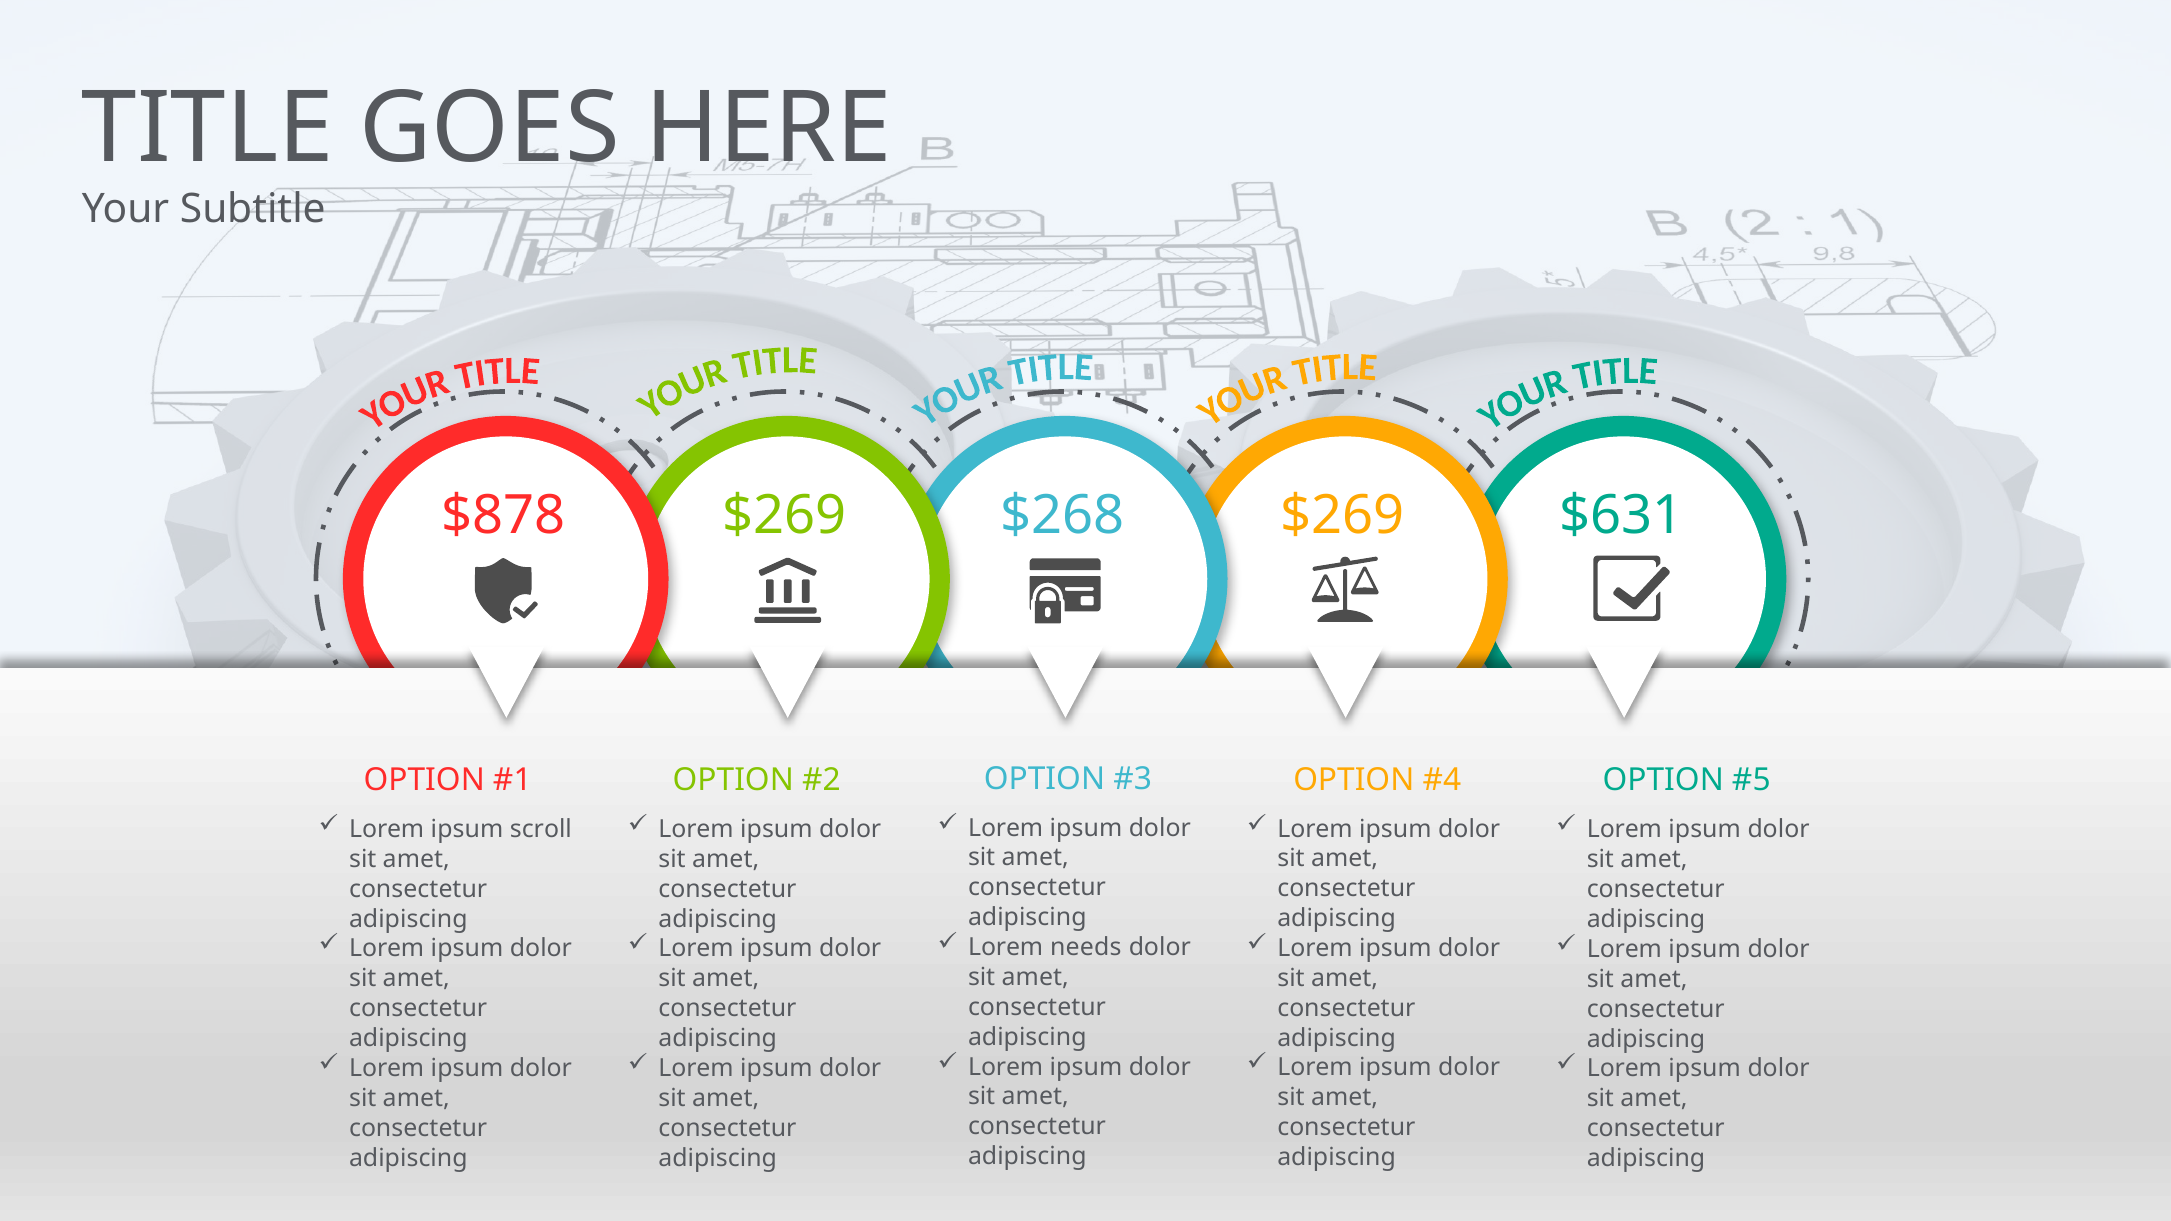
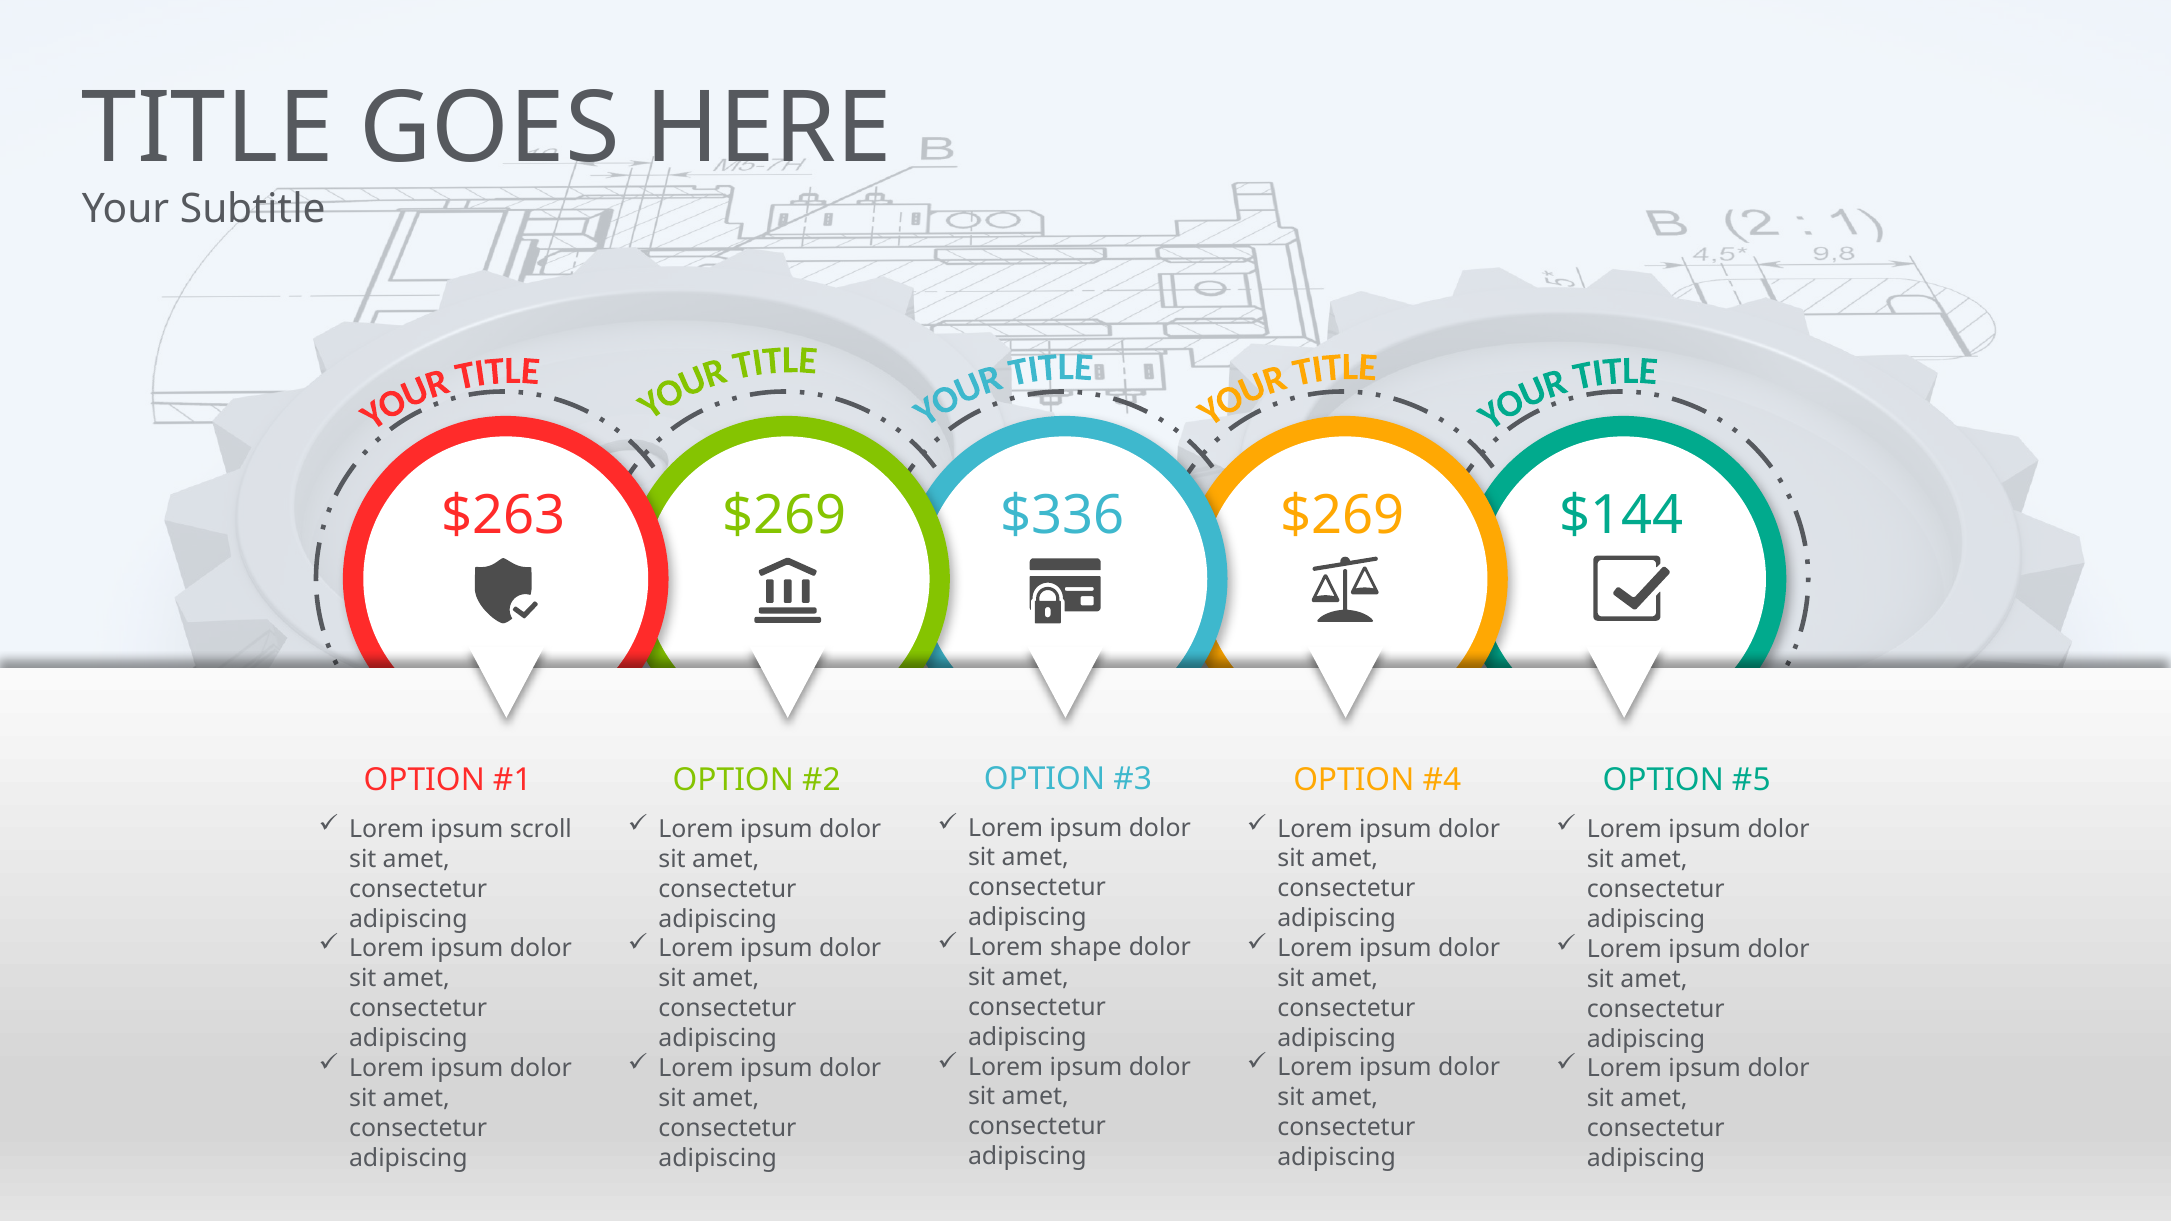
$878: $878 -> $263
$268: $268 -> $336
$631: $631 -> $144
needs: needs -> shape
